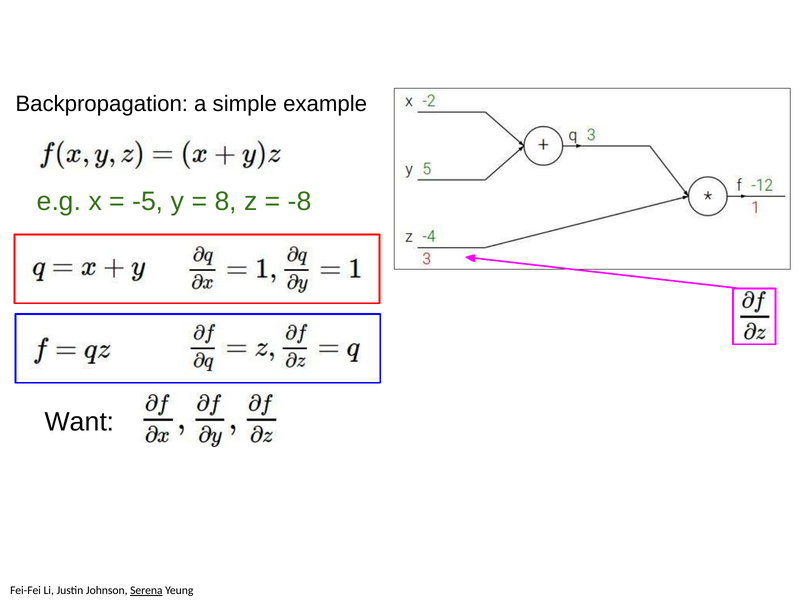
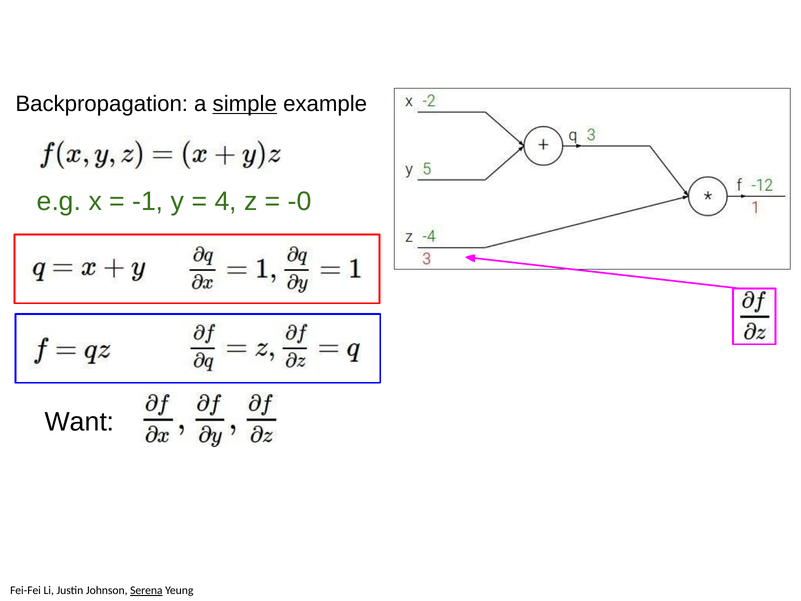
simple underline: none -> present
-5: -5 -> -1
8 at (226, 201): 8 -> 4
-8: -8 -> -0
